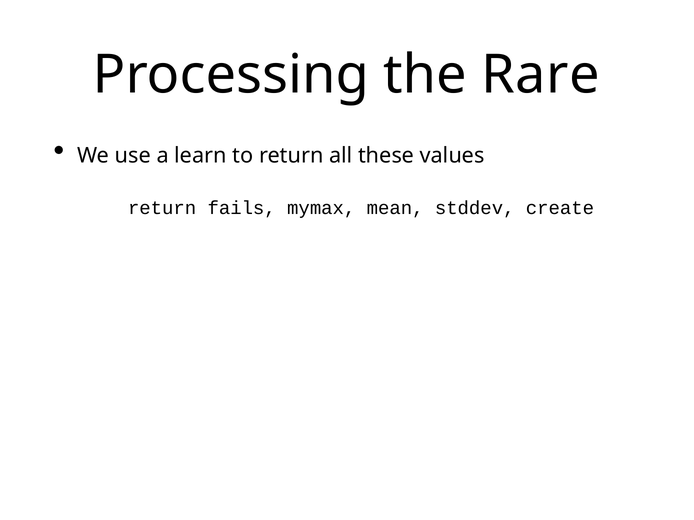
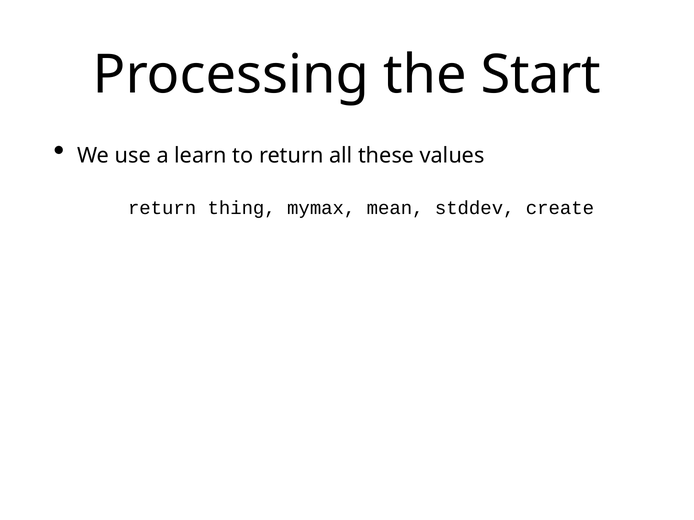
Rare: Rare -> Start
fails: fails -> thing
